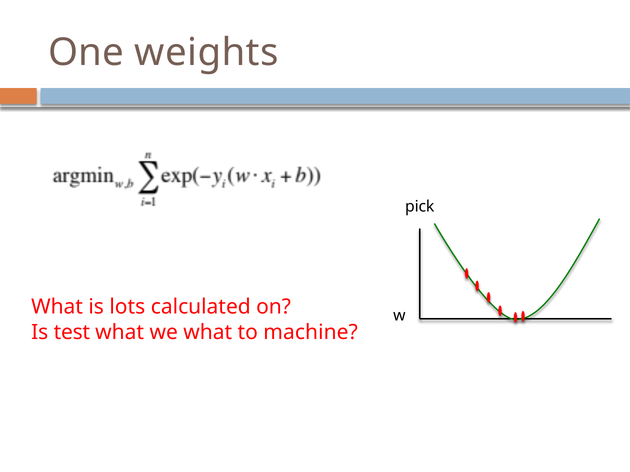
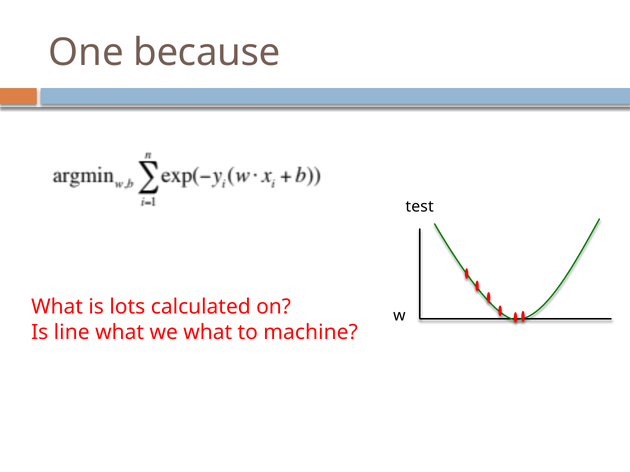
weights: weights -> because
pick: pick -> test
test: test -> line
